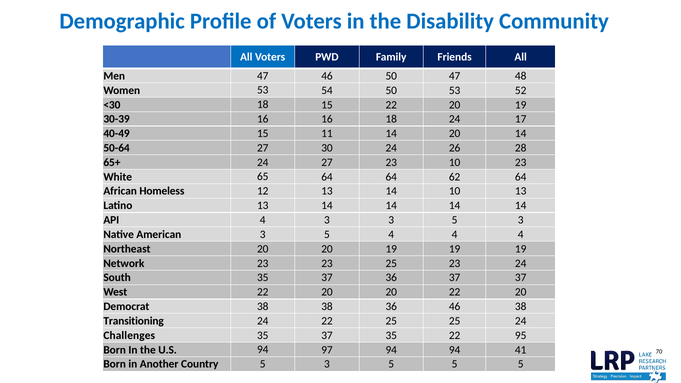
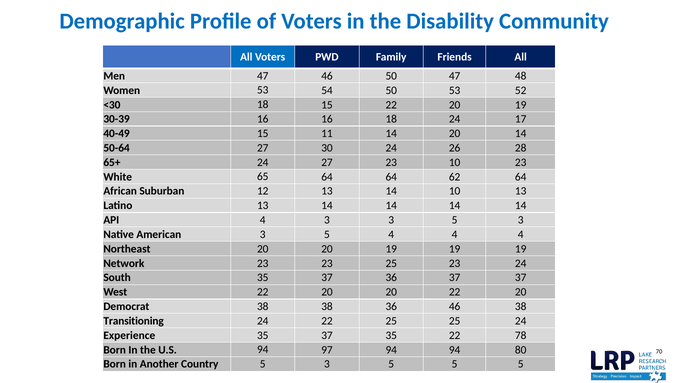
Homeless: Homeless -> Suburban
Challenges: Challenges -> Experience
95: 95 -> 78
41: 41 -> 80
